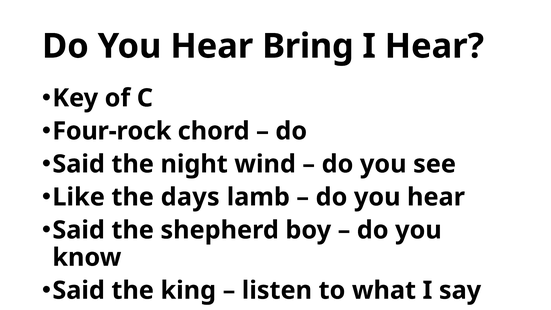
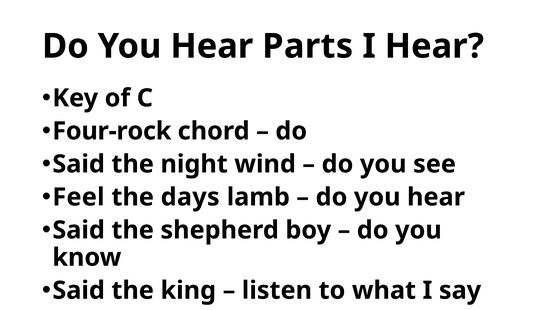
Bring: Bring -> Parts
Like: Like -> Feel
